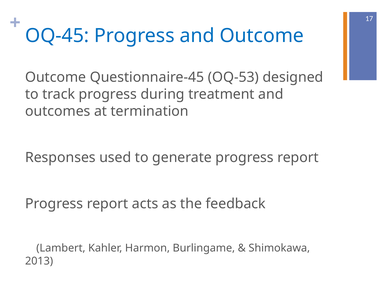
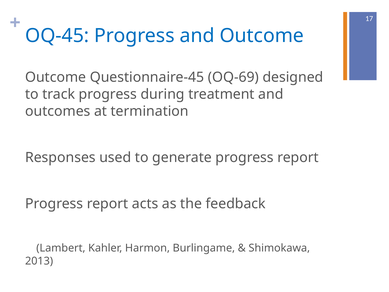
OQ-53: OQ-53 -> OQ-69
